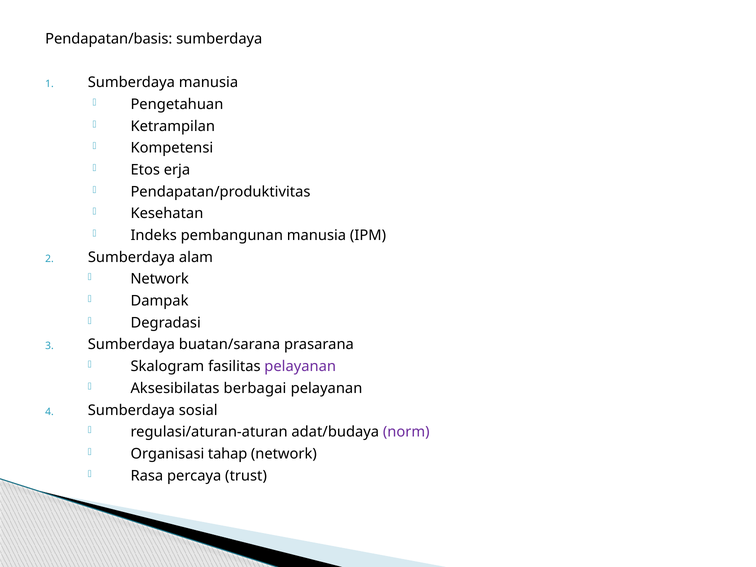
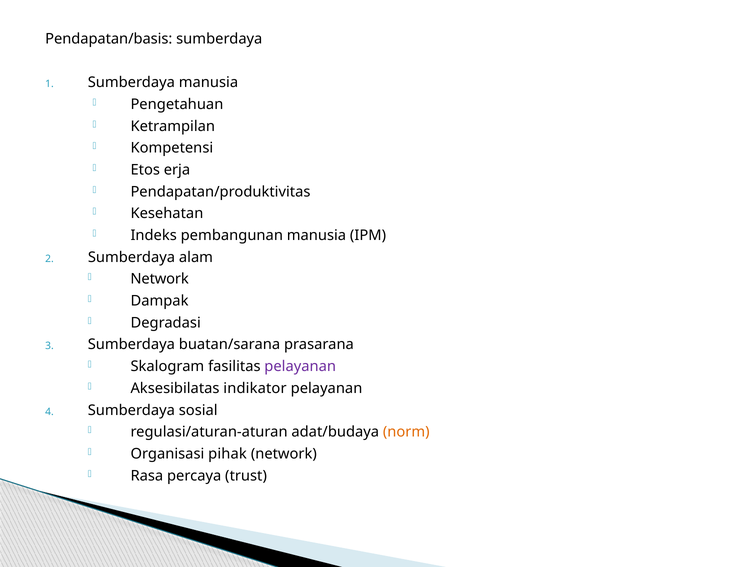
berbagai: berbagai -> indikator
norm colour: purple -> orange
tahap: tahap -> pihak
